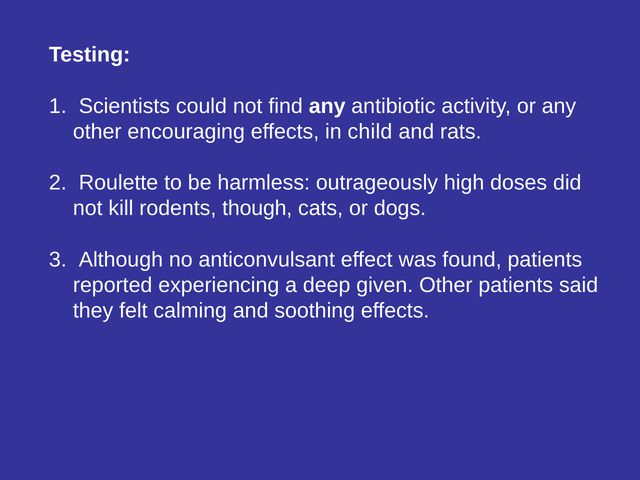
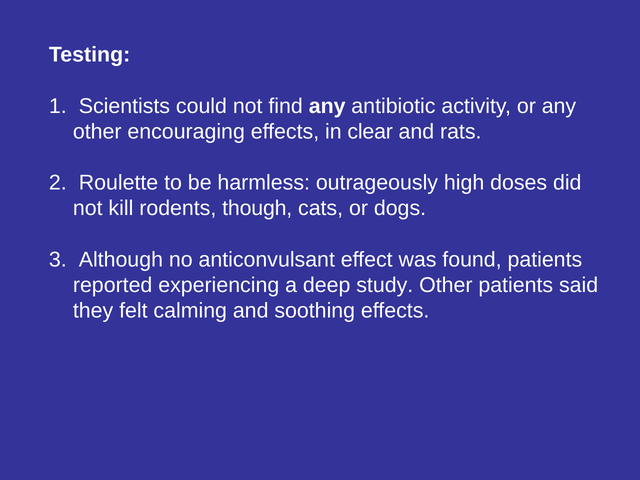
child: child -> clear
given: given -> study
